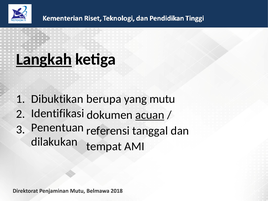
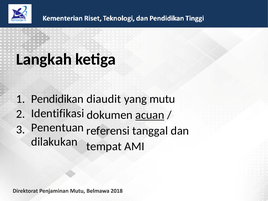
Langkah underline: present -> none
Dibuktikan: Dibuktikan -> Pendidikan
berupa: berupa -> diaudit
